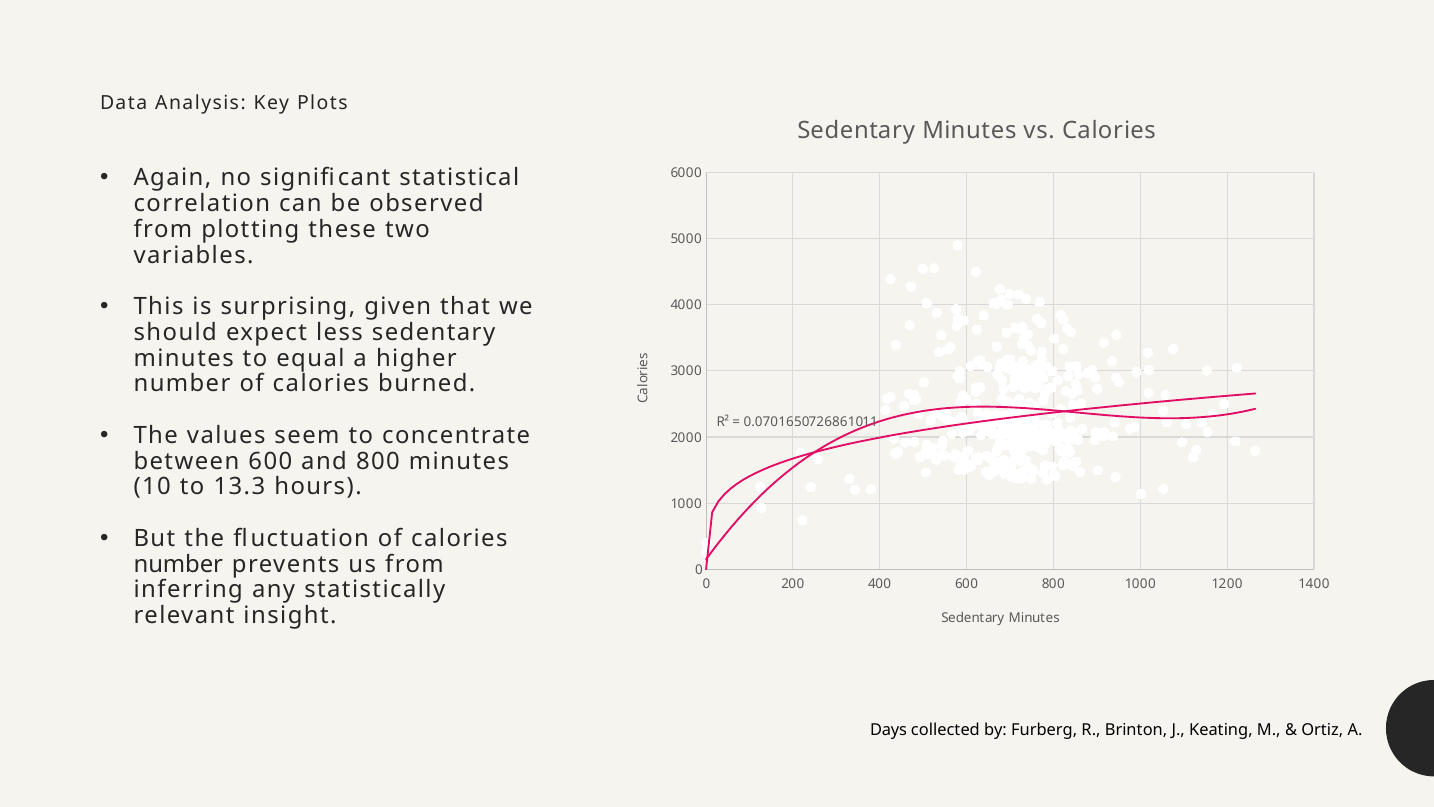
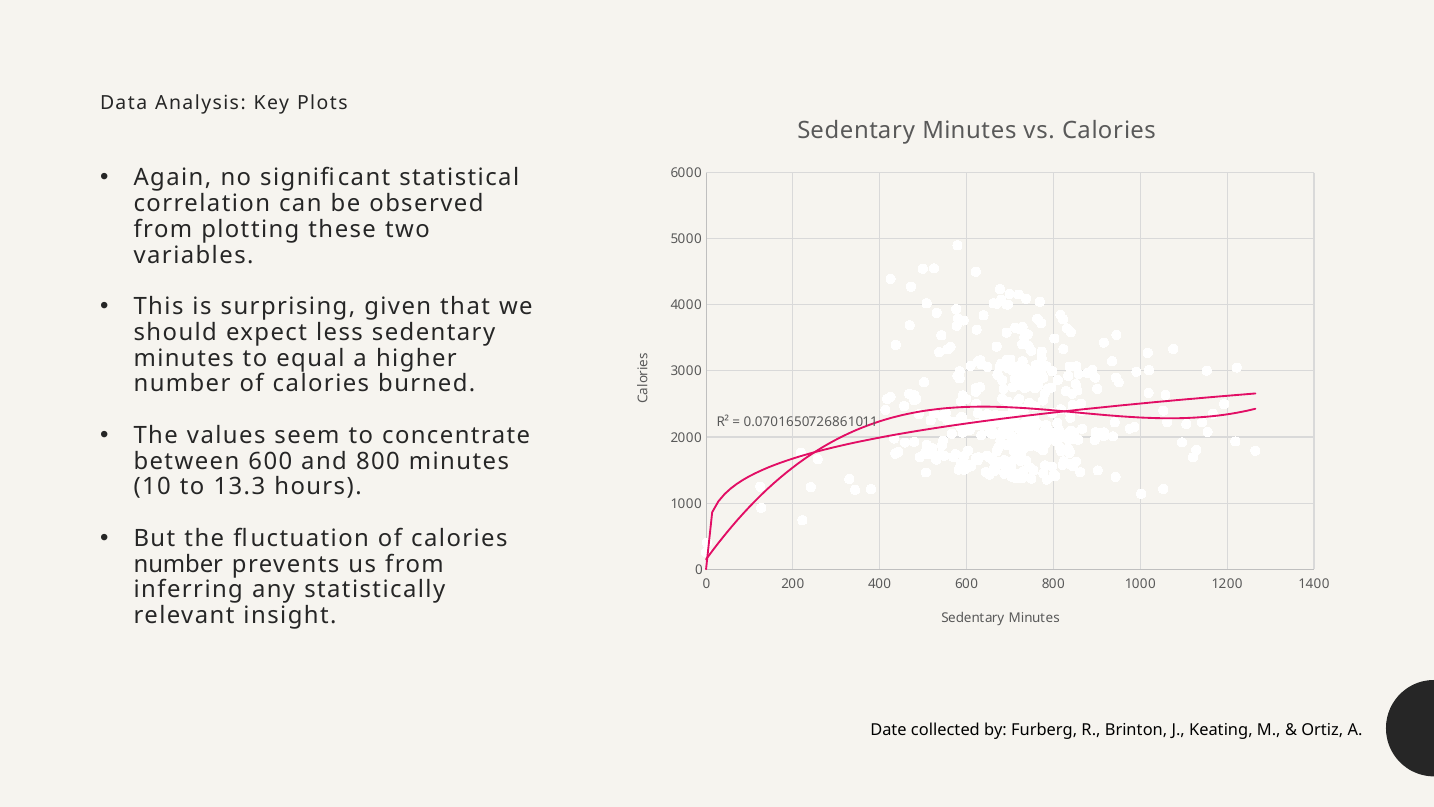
Days: Days -> Date
